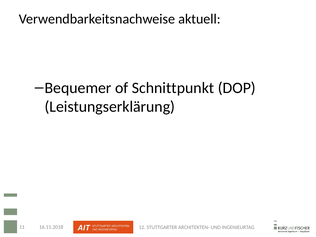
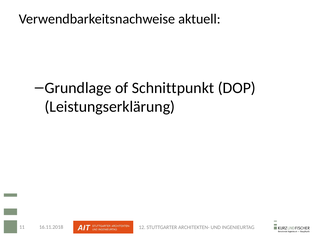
Bequemer: Bequemer -> Grundlage
